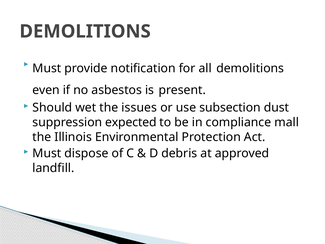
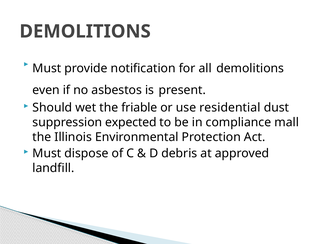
issues: issues -> friable
subsection: subsection -> residential
